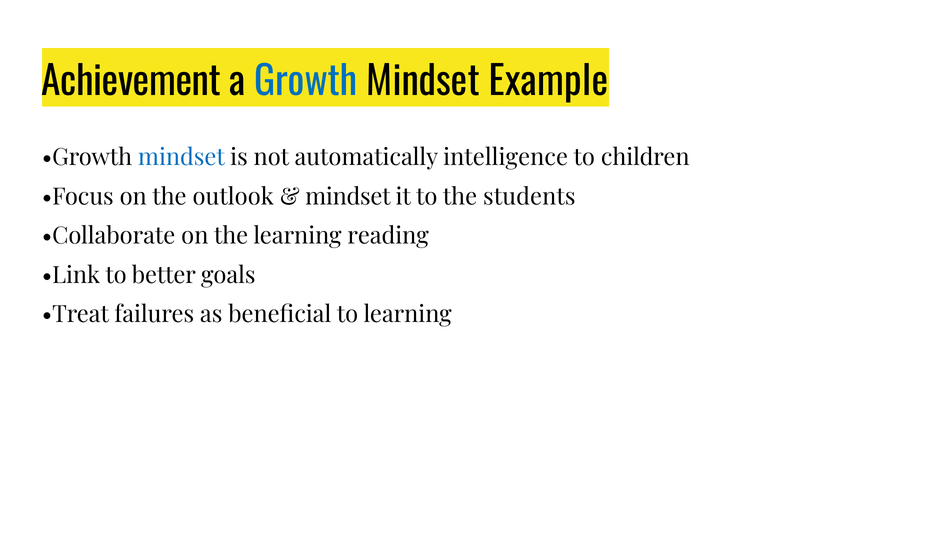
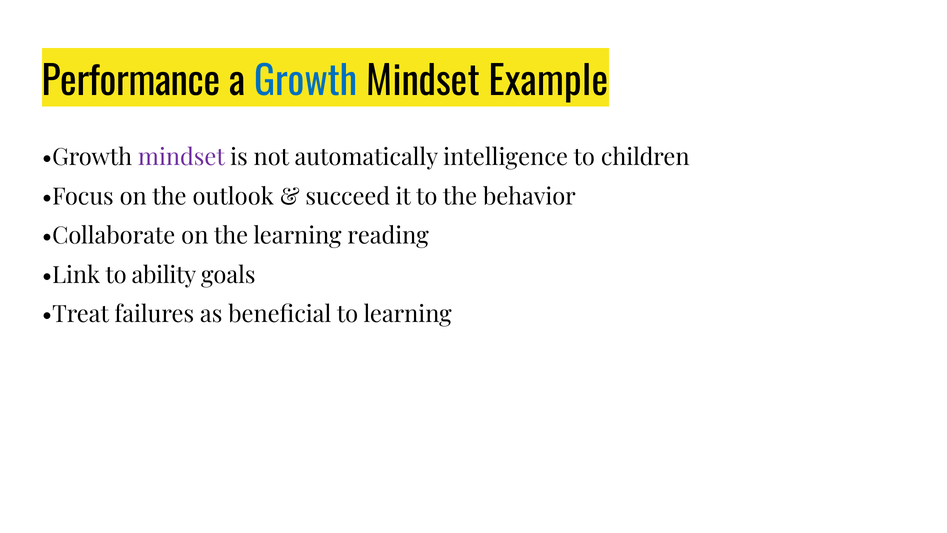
Achievement: Achievement -> Performance
mindset at (181, 157) colour: blue -> purple
mindset at (348, 197): mindset -> succeed
students: students -> behavior
better: better -> ability
